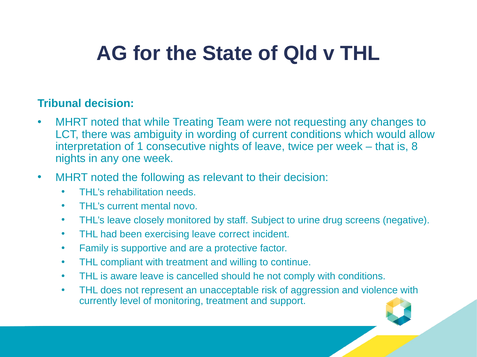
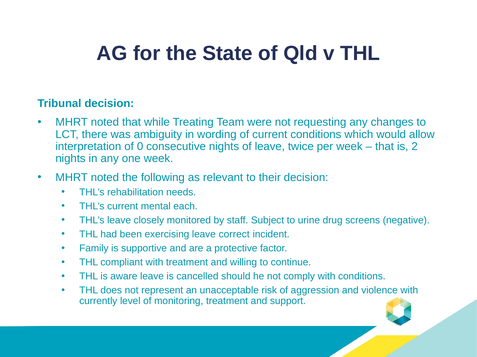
1: 1 -> 0
8: 8 -> 2
novo: novo -> each
